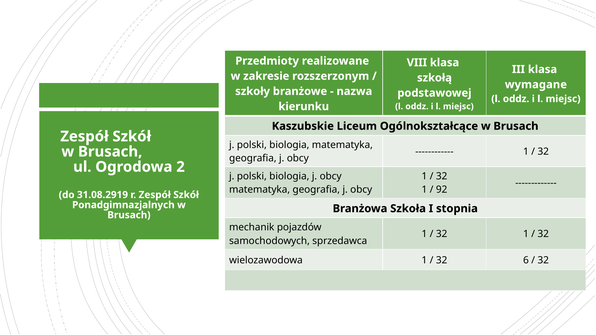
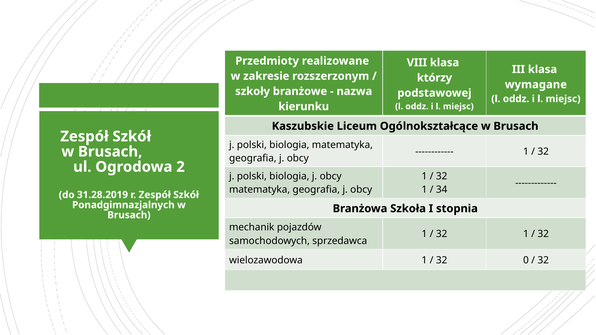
szkołą: szkołą -> którzy
92: 92 -> 34
31.08.2919: 31.08.2919 -> 31.28.2019
6: 6 -> 0
